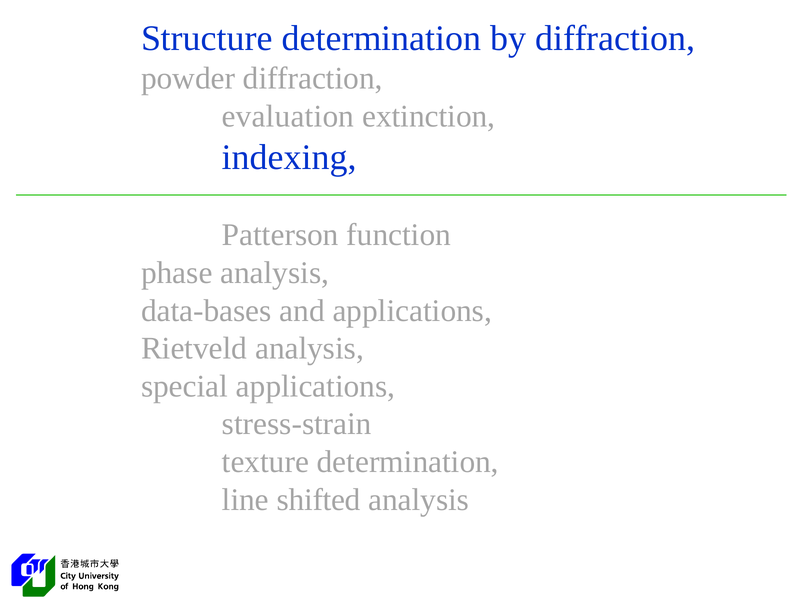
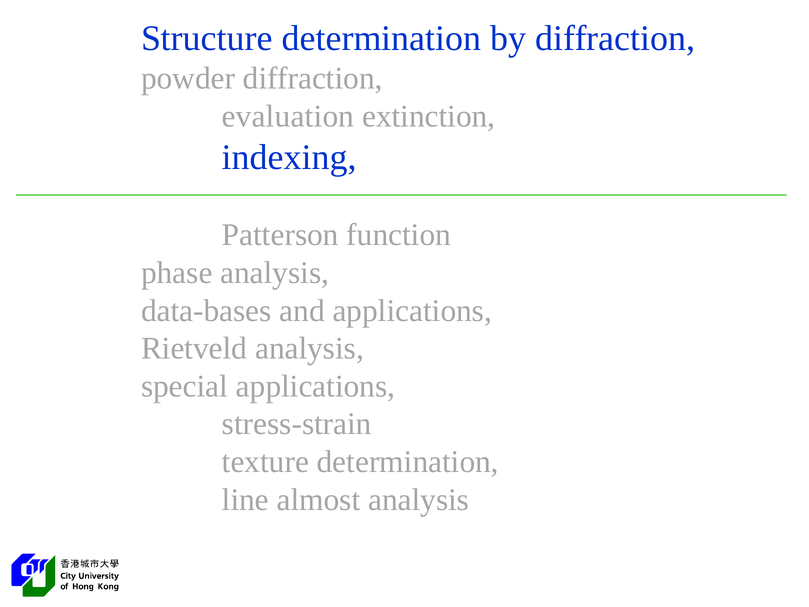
shifted: shifted -> almost
